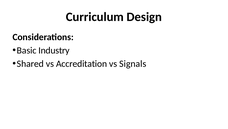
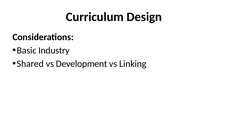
Accreditation: Accreditation -> Development
Signals: Signals -> Linking
